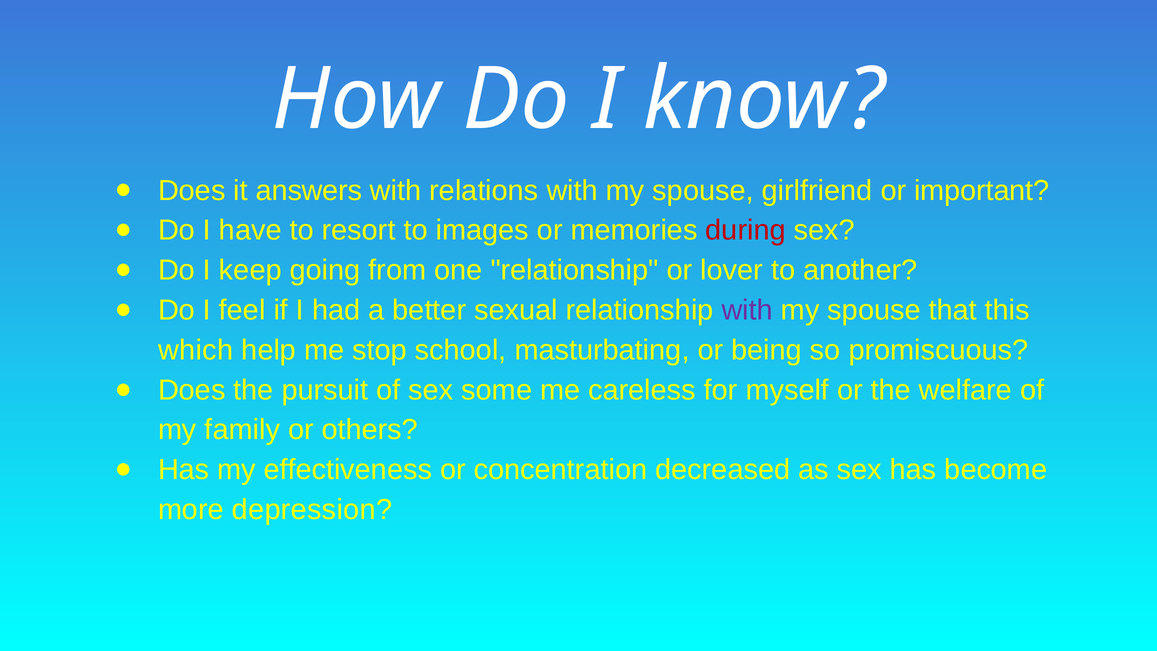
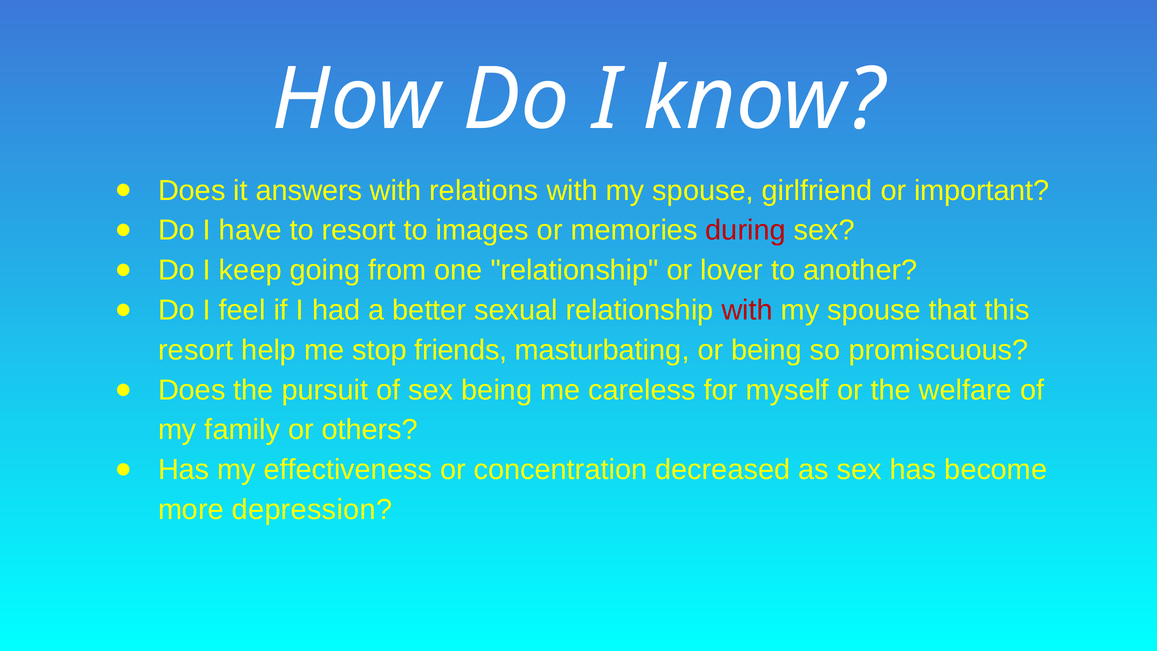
with at (747, 310) colour: purple -> red
which at (196, 350): which -> resort
school: school -> friends
sex some: some -> being
